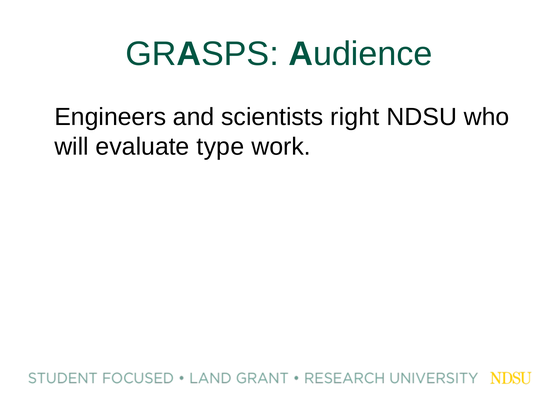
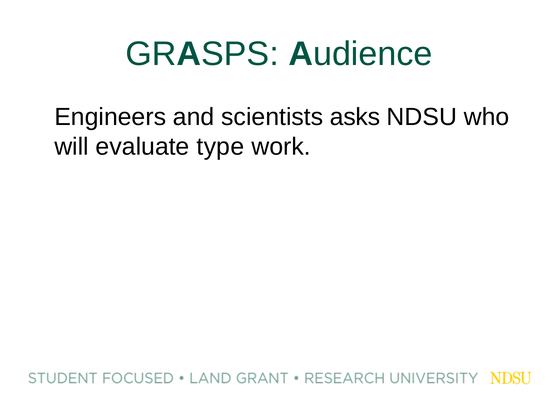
right: right -> asks
